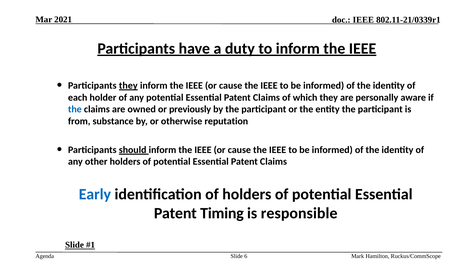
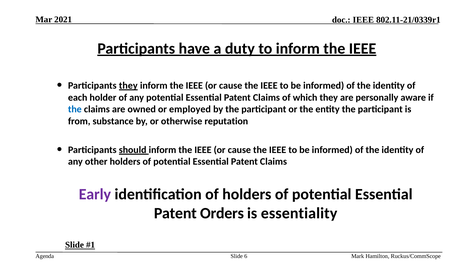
previously: previously -> employed
Early colour: blue -> purple
Timing: Timing -> Orders
responsible: responsible -> essentiality
